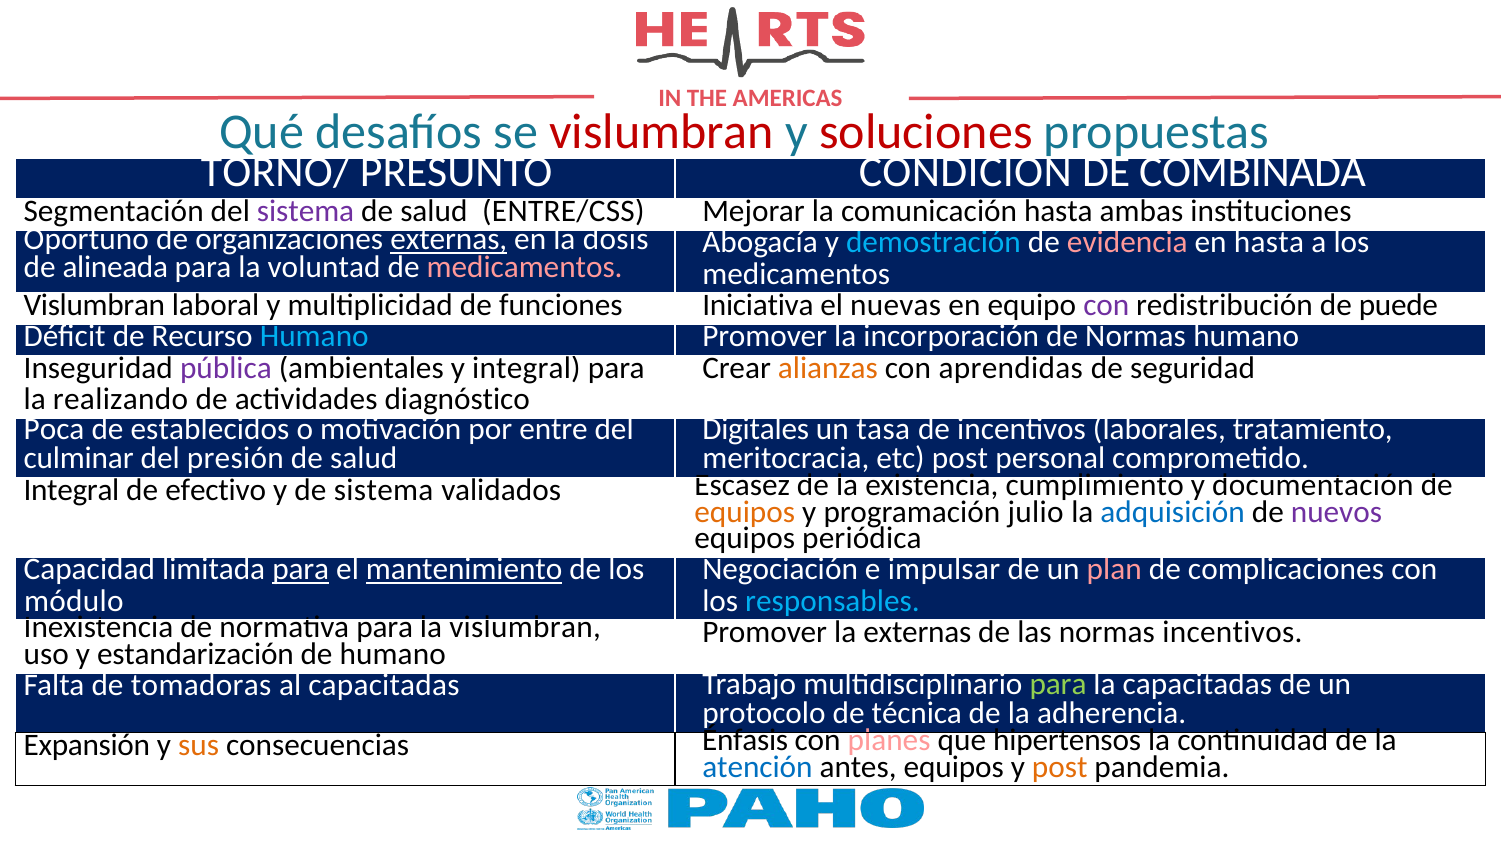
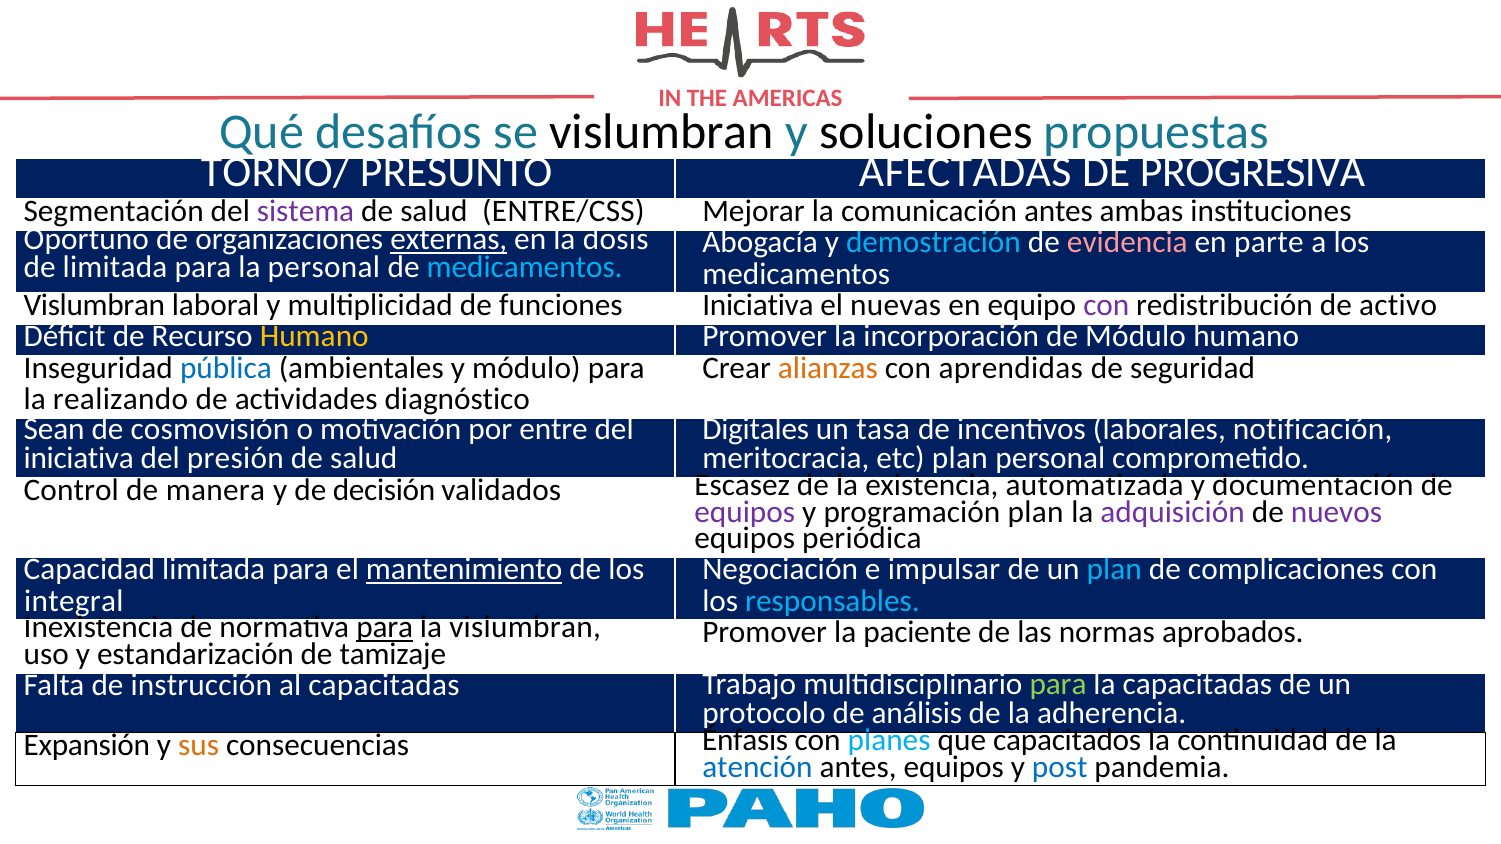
vislumbran at (662, 132) colour: red -> black
soluciones colour: red -> black
CONDICIÓN: CONDICIÓN -> AFECTADAS
COMBINADA: COMBINADA -> PROGRESIVA
comunicación hasta: hasta -> antes
en hasta: hasta -> parte
de alineada: alineada -> limitada
la voluntad: voluntad -> personal
medicamentos at (525, 268) colour: pink -> light blue
puede: puede -> activo
Humano at (314, 337) colour: light blue -> yellow
de Normas: Normas -> Módulo
pública colour: purple -> blue
y integral: integral -> módulo
Poca: Poca -> Sean
establecidos: establecidos -> cosmovisión
tratamiento: tratamiento -> notificación
culminar at (79, 459): culminar -> iniciativa
etc post: post -> plan
Integral at (71, 490): Integral -> Control
efectivo: efectivo -> manera
de sistema: sistema -> decisión
cumplimiento: cumplimiento -> automatizada
equipos at (745, 512) colour: orange -> purple
programación julio: julio -> plan
adquisición colour: blue -> purple
para at (301, 570) underline: present -> none
plan at (1114, 570) colour: pink -> light blue
módulo: módulo -> integral
para at (385, 628) underline: none -> present
la externas: externas -> paciente
normas incentivos: incentivos -> aprobados
de humano: humano -> tamizaje
tomadoras: tomadoras -> instrucción
técnica: técnica -> análisis
planes colour: pink -> light blue
hipertensos: hipertensos -> capacitados
post at (1060, 767) colour: orange -> blue
